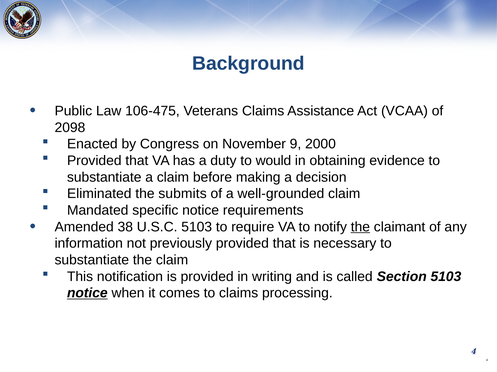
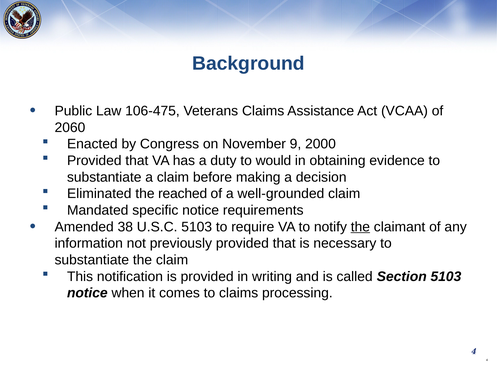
2098: 2098 -> 2060
submits: submits -> reached
notice at (87, 294) underline: present -> none
